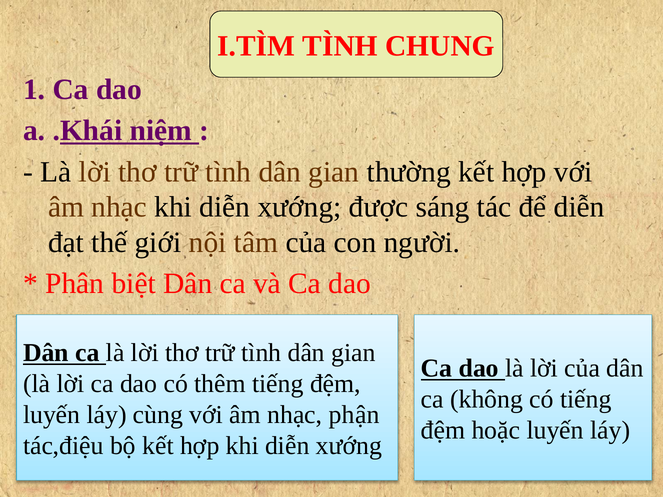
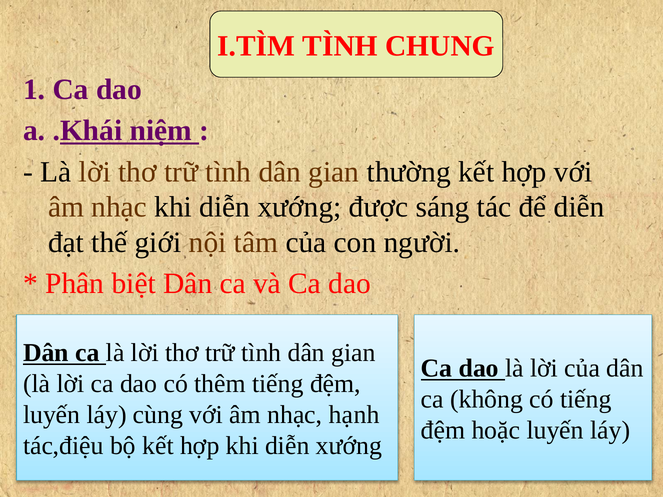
phận: phận -> hạnh
